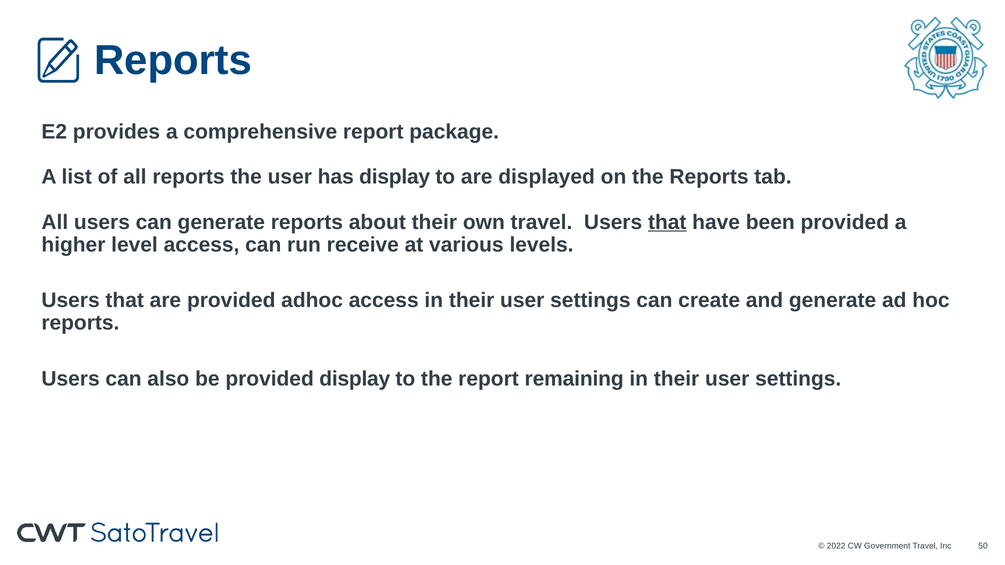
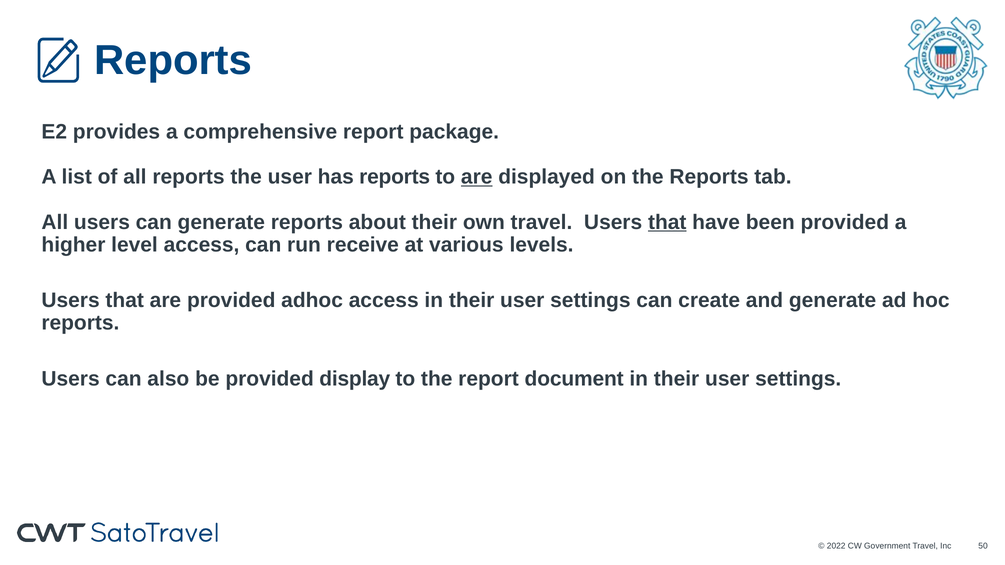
has display: display -> reports
are at (477, 177) underline: none -> present
remaining: remaining -> document
